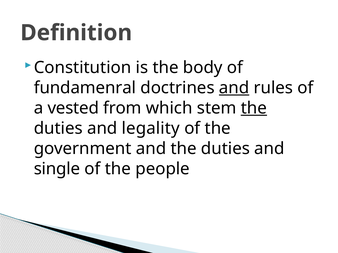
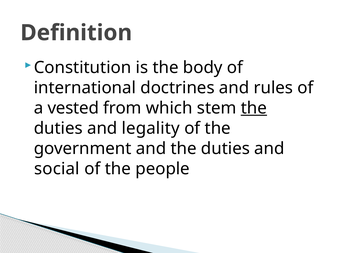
fundamenral: fundamenral -> international
and at (234, 88) underline: present -> none
single: single -> social
